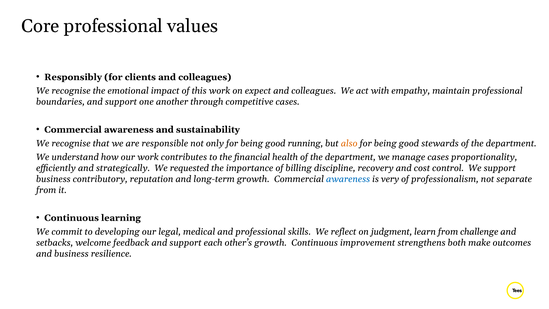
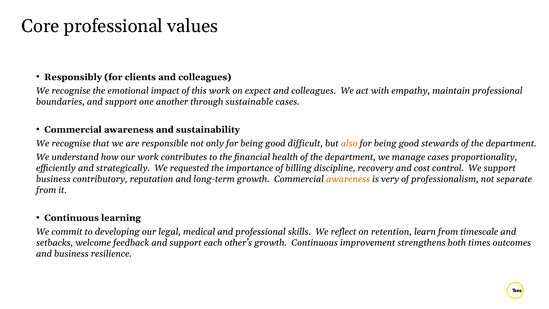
competitive: competitive -> sustainable
running: running -> difficult
awareness at (348, 179) colour: blue -> orange
judgment: judgment -> retention
challenge: challenge -> timescale
make: make -> times
